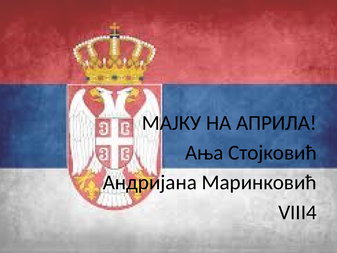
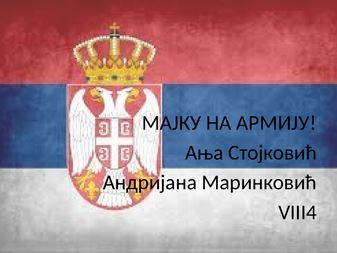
АПРИЛА: АПРИЛА -> АРМИЈУ
